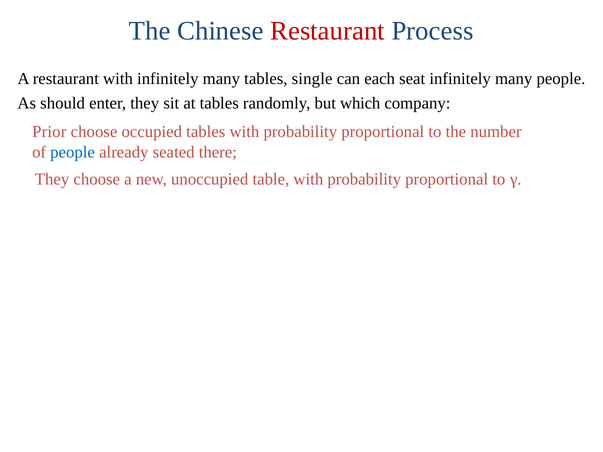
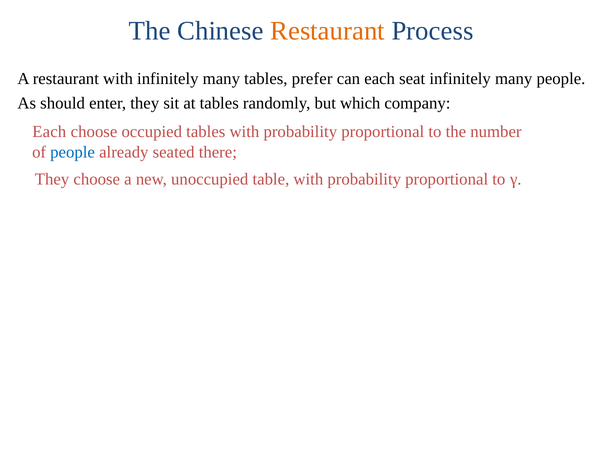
Restaurant at (328, 31) colour: red -> orange
single: single -> prefer
Prior at (49, 132): Prior -> Each
